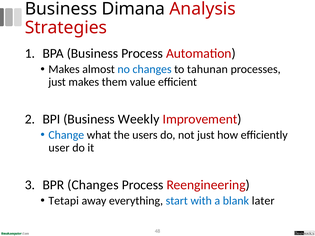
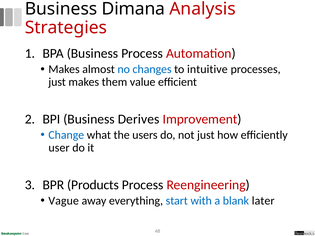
tahunan: tahunan -> intuitive
Weekly: Weekly -> Derives
BPR Changes: Changes -> Products
Tetapi: Tetapi -> Vague
